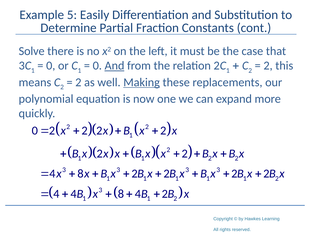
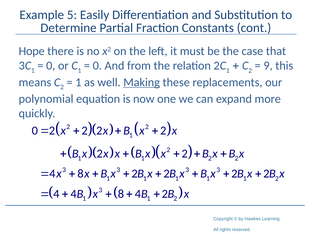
Solve: Solve -> Hope
And at (114, 66) underline: present -> none
2 at (268, 66): 2 -> 9
2 at (78, 82): 2 -> 1
